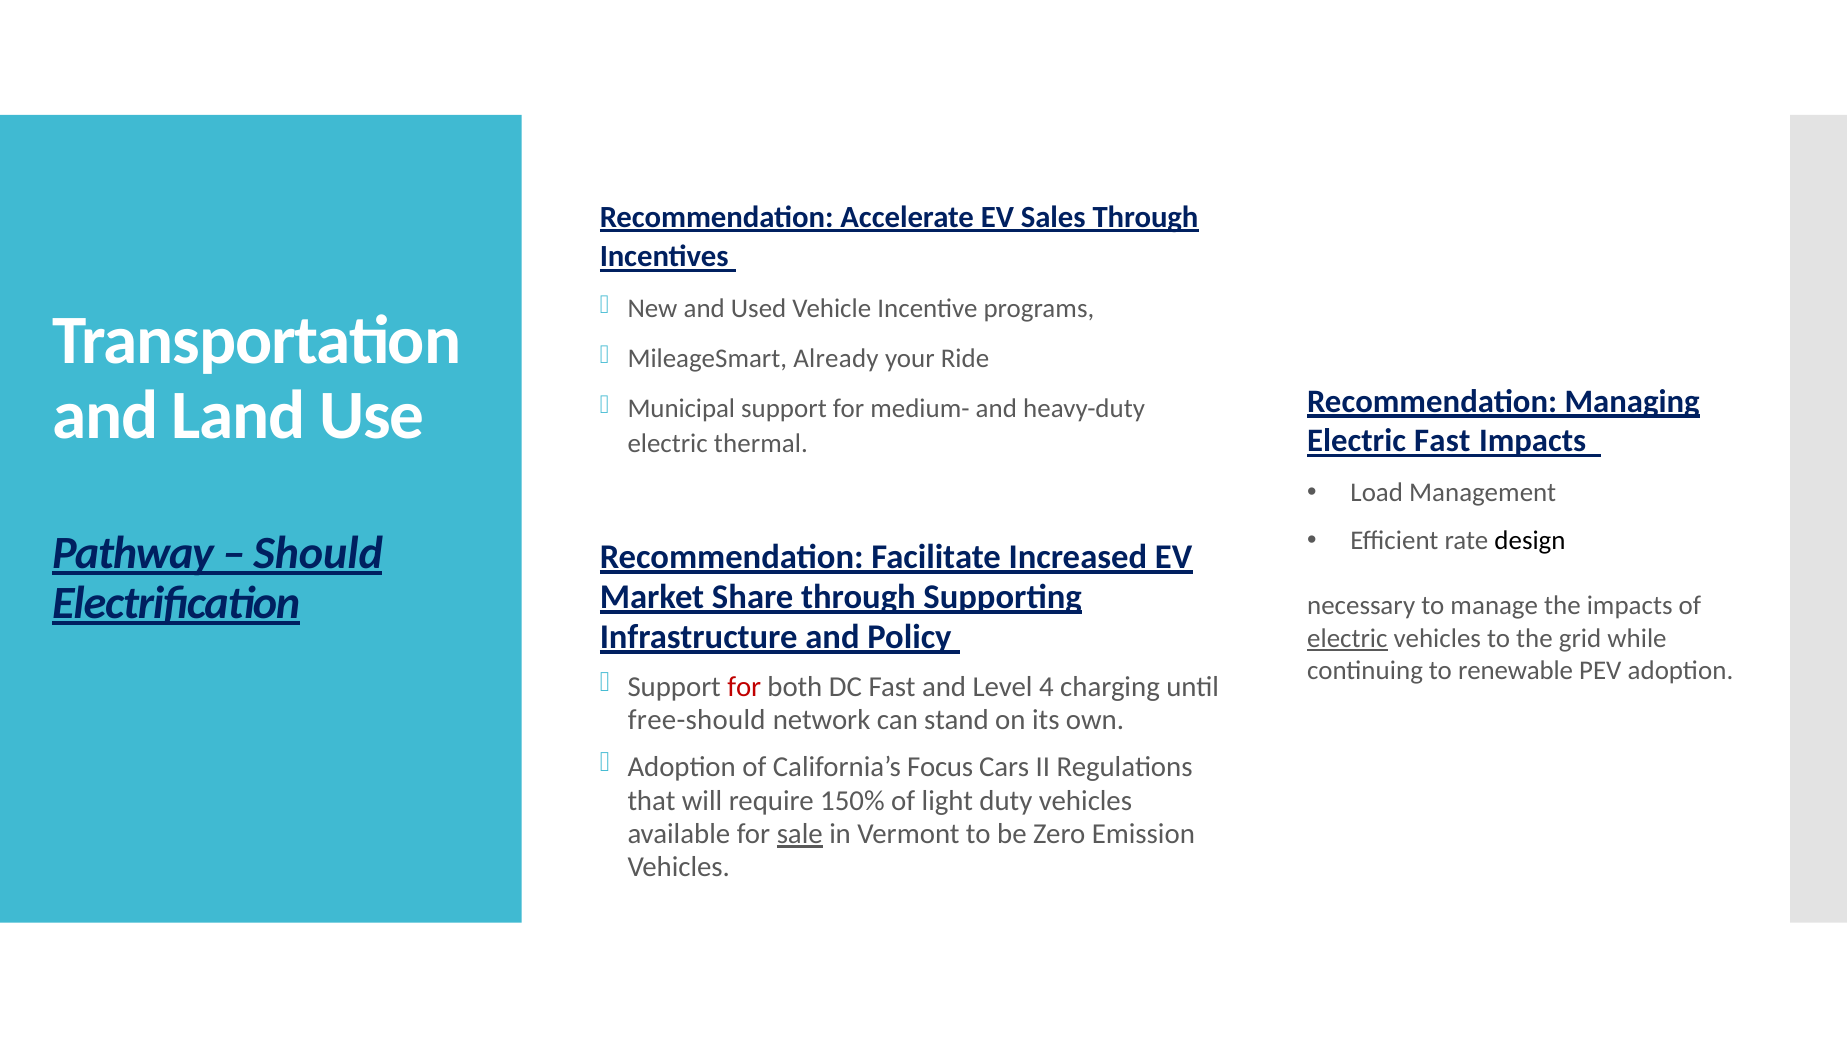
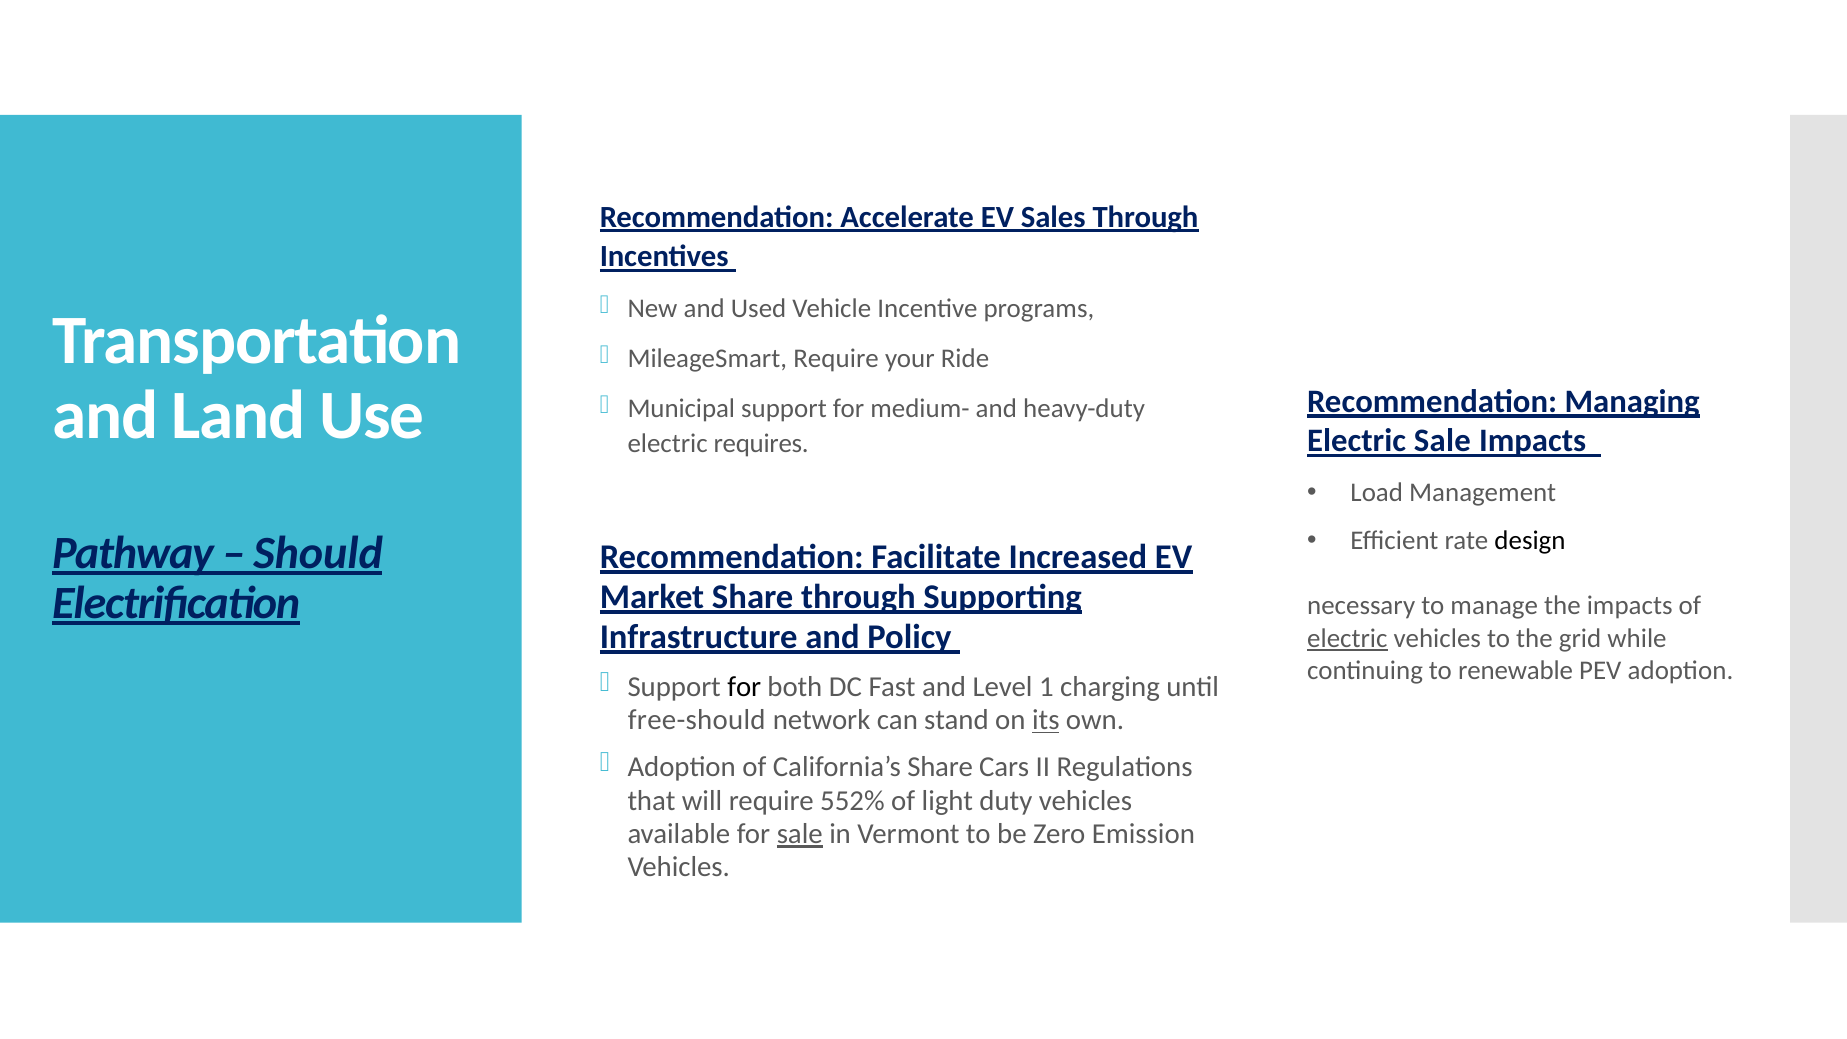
MileageSmart Already: Already -> Require
Electric Fast: Fast -> Sale
thermal: thermal -> requires
for at (744, 687) colour: red -> black
4: 4 -> 1
its underline: none -> present
California’s Focus: Focus -> Share
150%: 150% -> 552%
